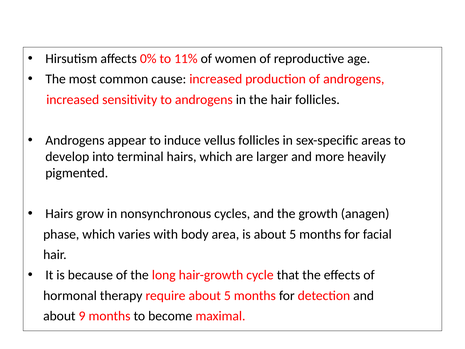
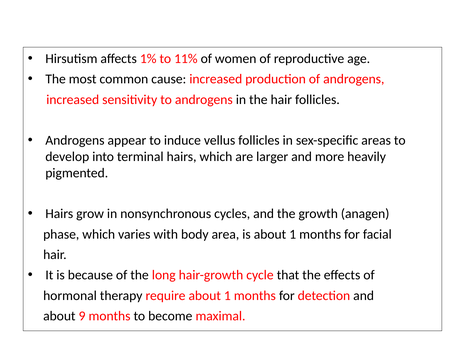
0%: 0% -> 1%
is about 5: 5 -> 1
require about 5: 5 -> 1
